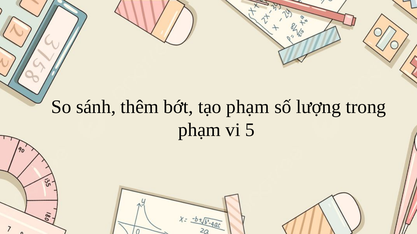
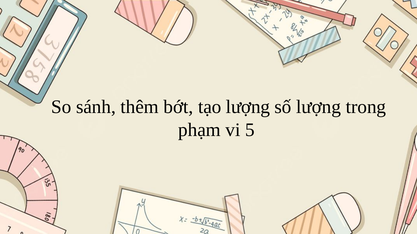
tạo phạm: phạm -> lượng
